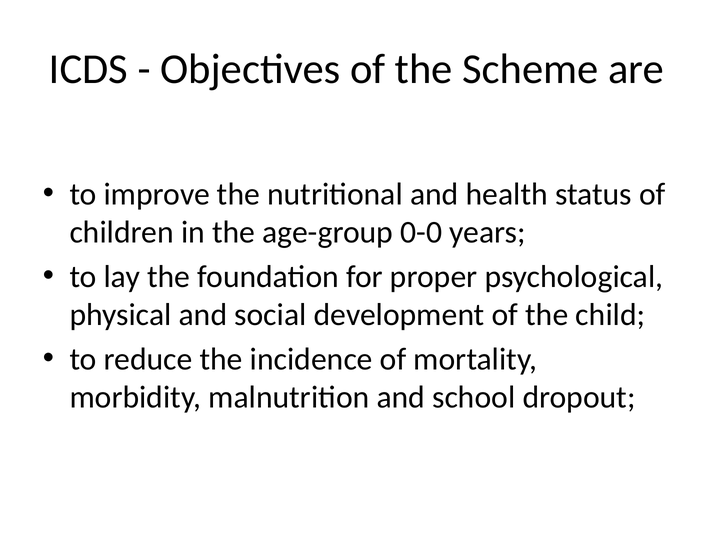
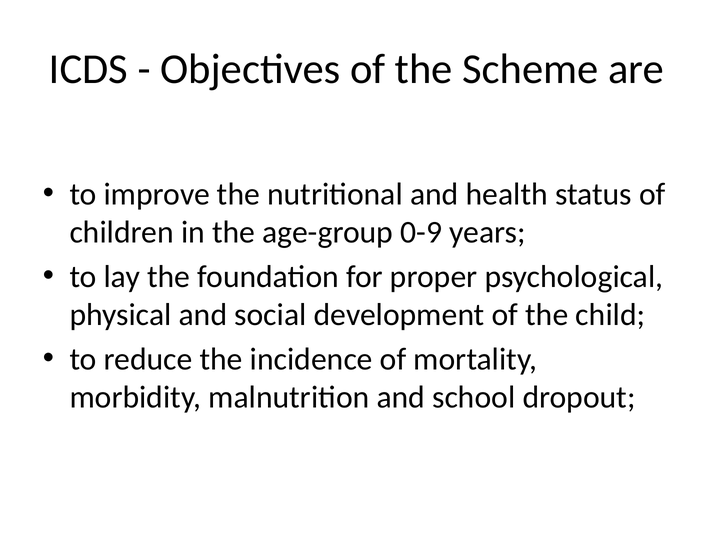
0-0: 0-0 -> 0-9
